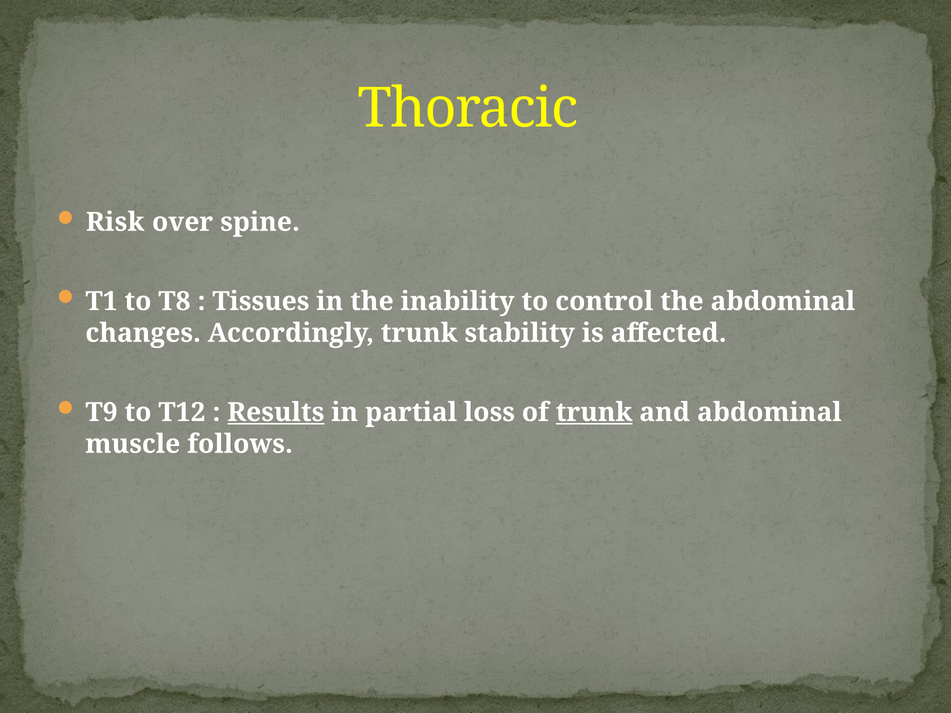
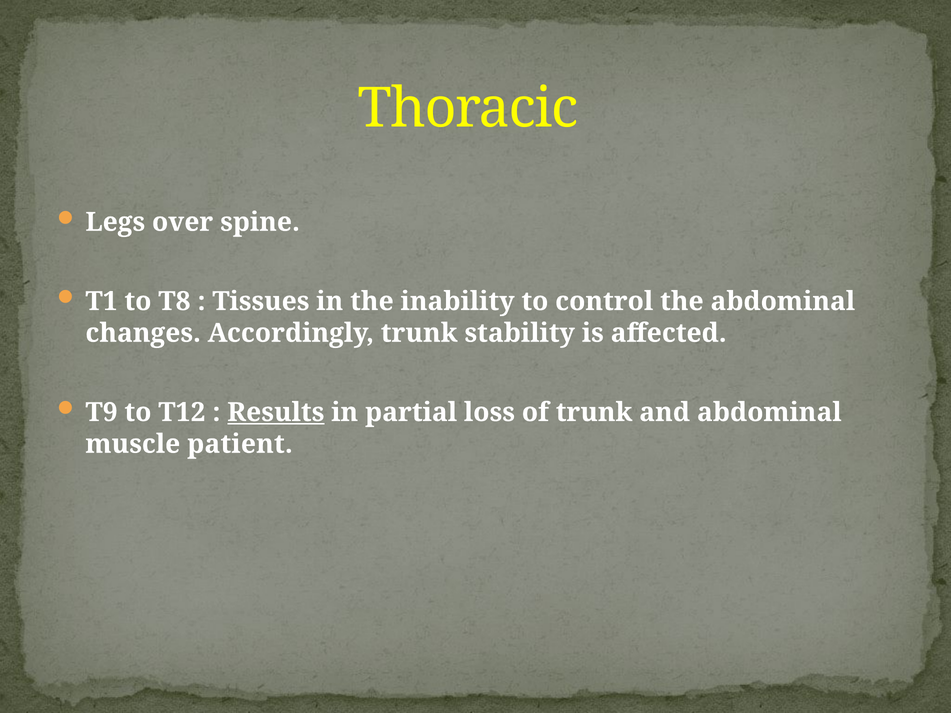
Risk: Risk -> Legs
trunk at (594, 412) underline: present -> none
follows: follows -> patient
